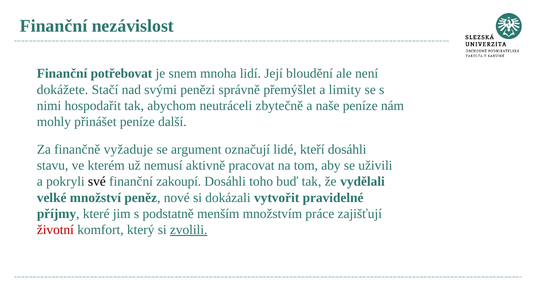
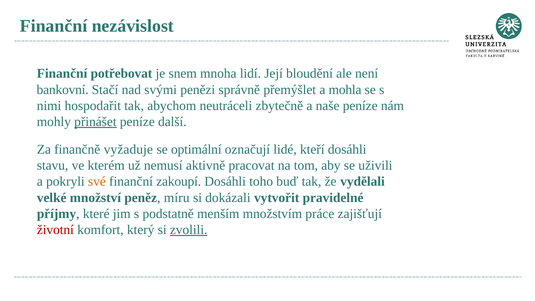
dokážete: dokážete -> bankovní
limity: limity -> mohla
přinášet underline: none -> present
argument: argument -> optimální
své colour: black -> orange
nové: nové -> míru
